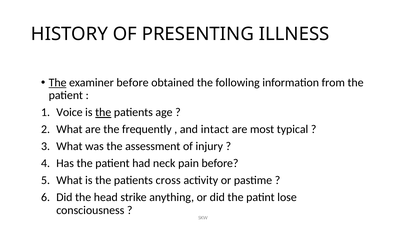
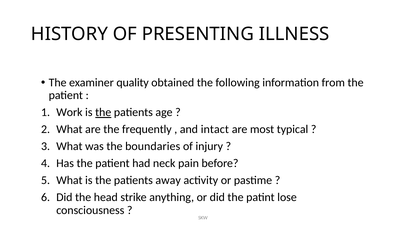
The at (58, 83) underline: present -> none
examiner before: before -> quality
Voice: Voice -> Work
assessment: assessment -> boundaries
cross: cross -> away
